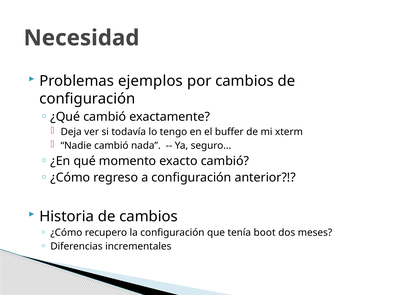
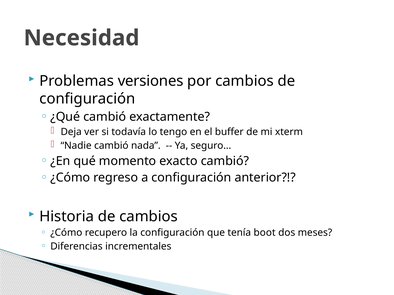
ejemplos: ejemplos -> versiones
